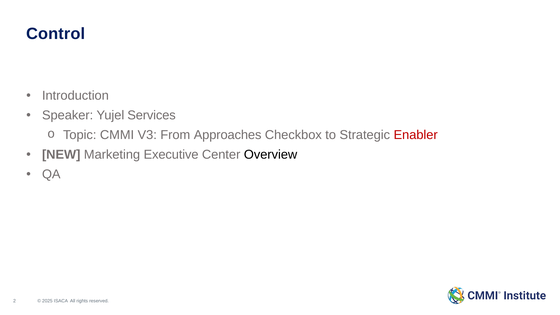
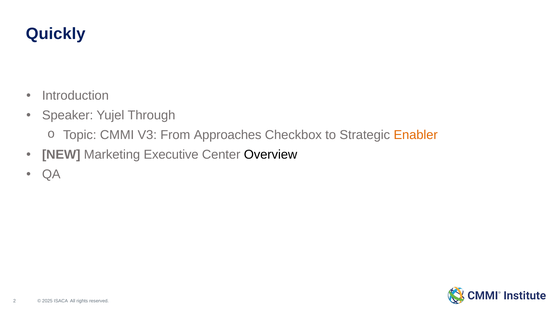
Control: Control -> Quickly
Services: Services -> Through
Enabler colour: red -> orange
